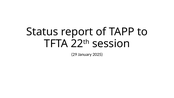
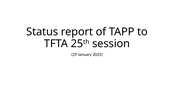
22: 22 -> 25
